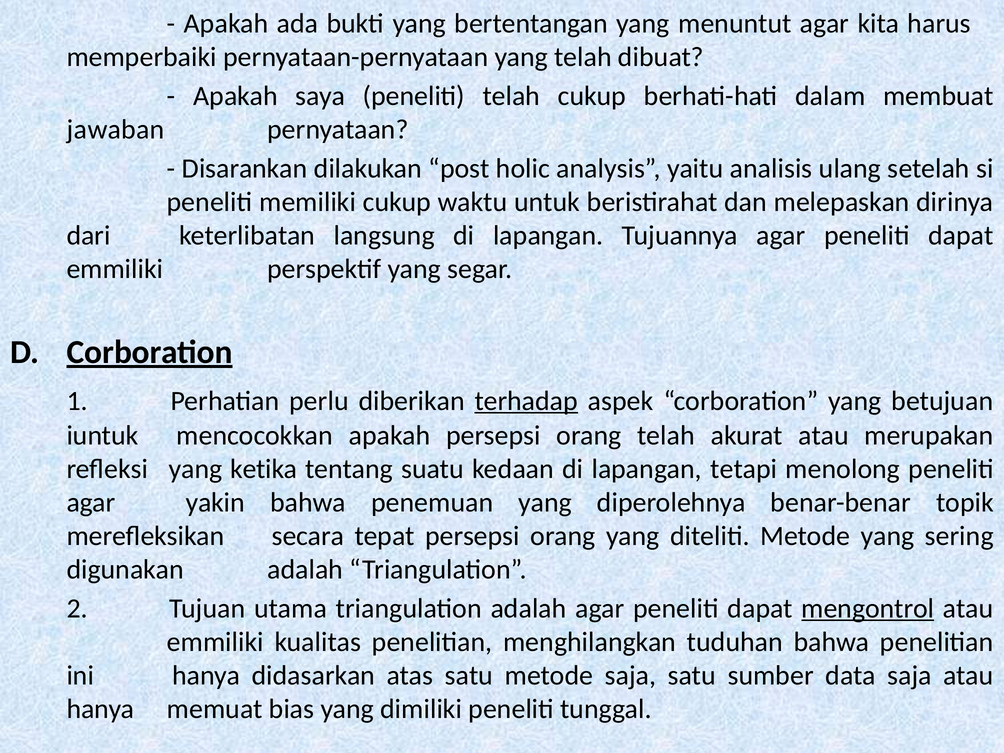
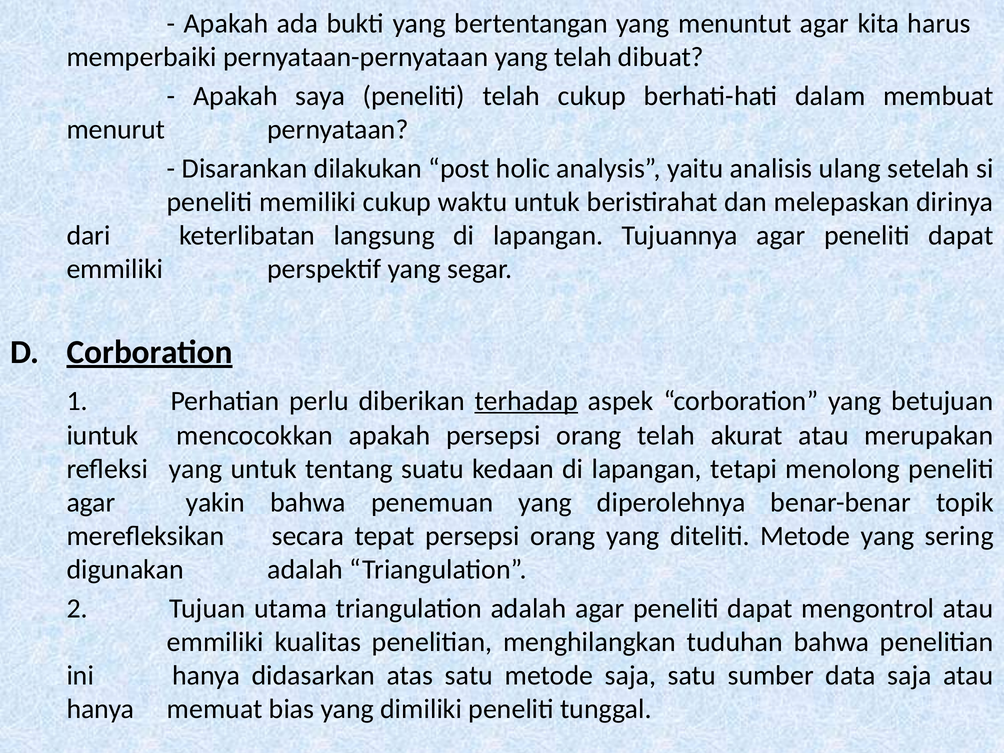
jawaban: jawaban -> menurut
yang ketika: ketika -> untuk
mengontrol underline: present -> none
